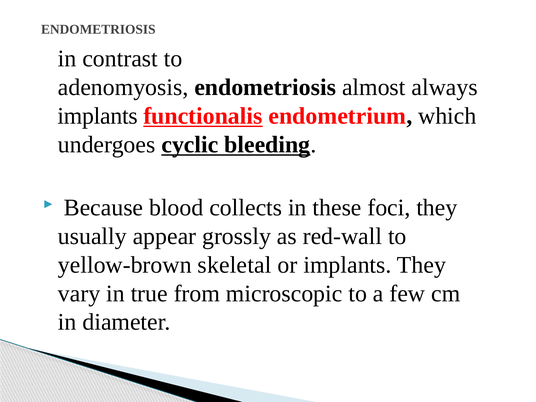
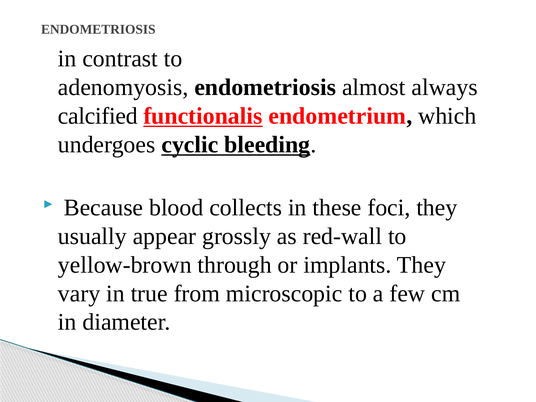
implants at (98, 116): implants -> calcified
skeletal: skeletal -> through
